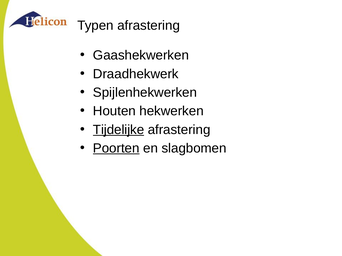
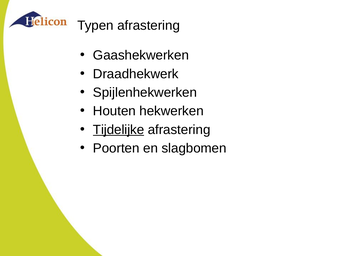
Poorten underline: present -> none
